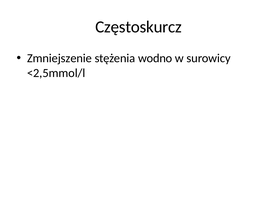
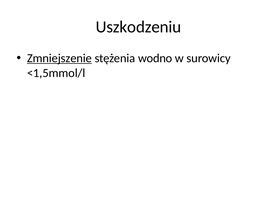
Częstoskurcz: Częstoskurcz -> Uszkodzeniu
Zmniejszenie underline: none -> present
<2,5mmol/l: <2,5mmol/l -> <1,5mmol/l
